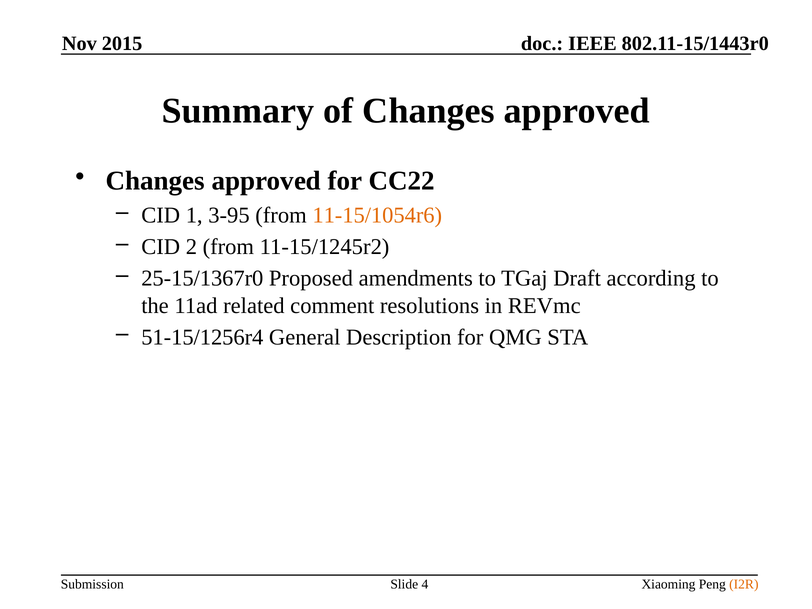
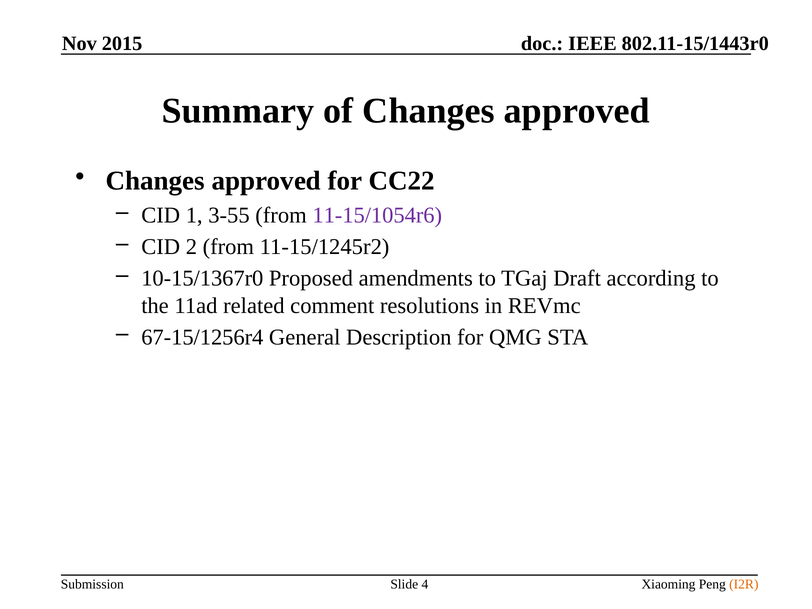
3-95: 3-95 -> 3-55
11-15/1054r6 colour: orange -> purple
25-15/1367r0: 25-15/1367r0 -> 10-15/1367r0
51-15/1256r4: 51-15/1256r4 -> 67-15/1256r4
